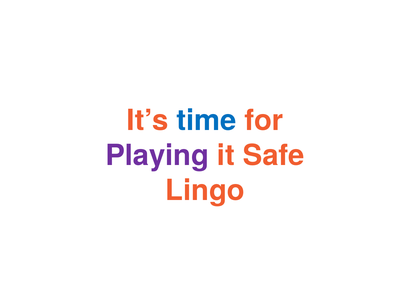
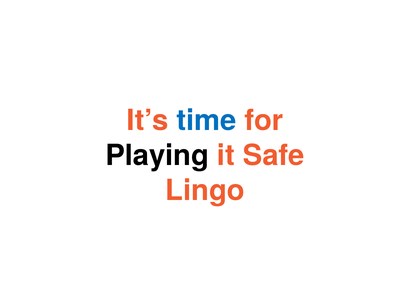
Playing colour: purple -> black
